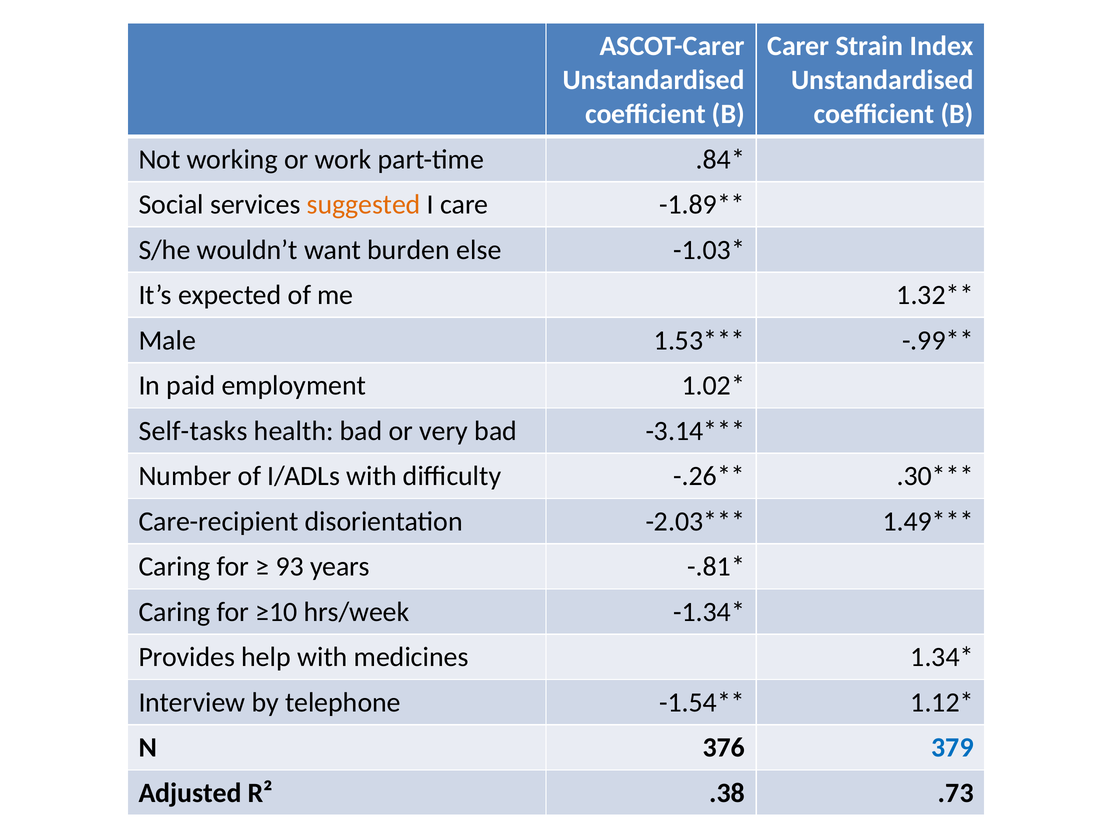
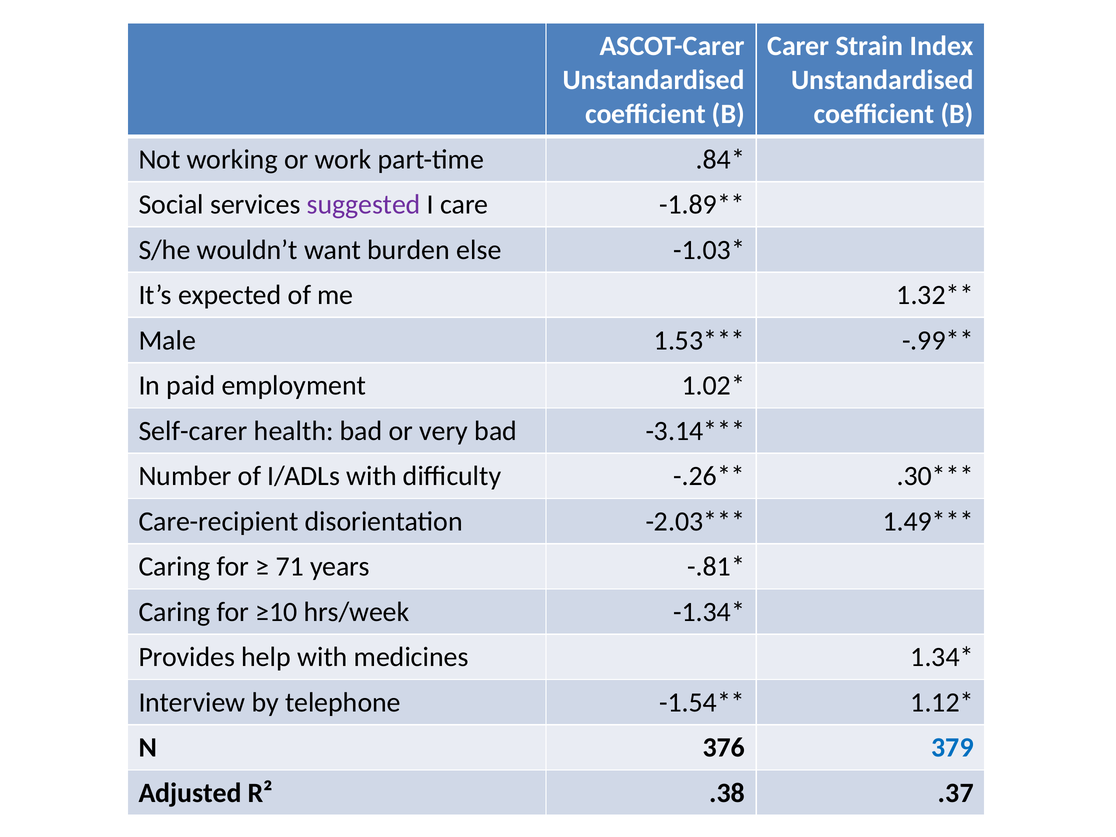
suggested colour: orange -> purple
Self-tasks: Self-tasks -> Self-carer
93: 93 -> 71
.73: .73 -> .37
